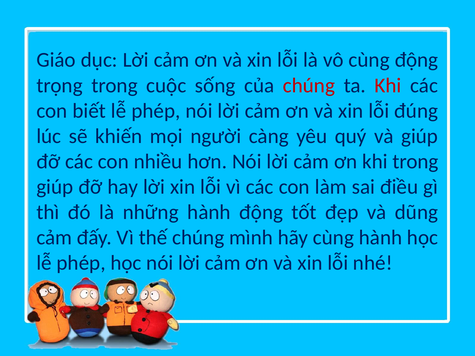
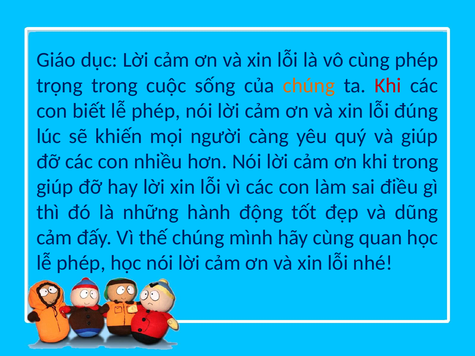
cùng động: động -> phép
chúng at (309, 85) colour: red -> orange
cùng hành: hành -> quan
